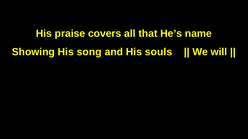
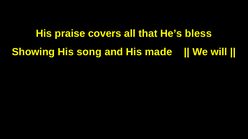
name: name -> bless
souls: souls -> made
